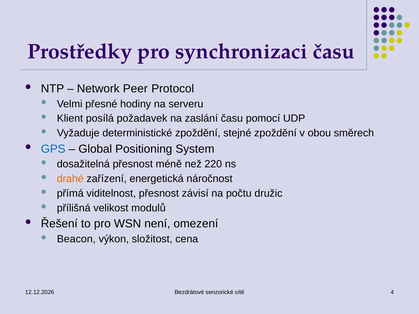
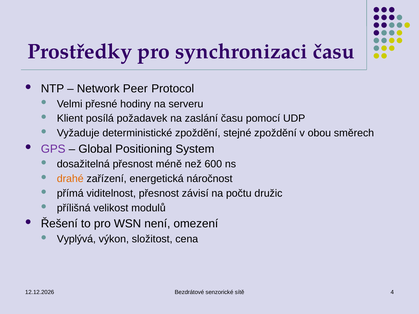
GPS colour: blue -> purple
220: 220 -> 600
Beacon: Beacon -> Vyplývá
